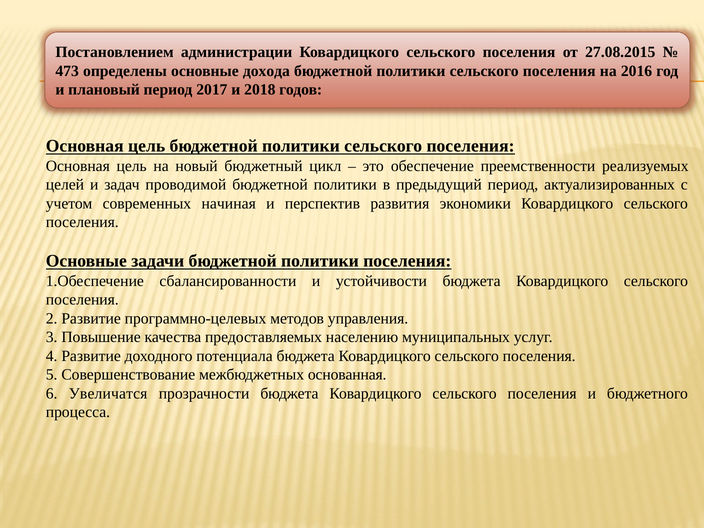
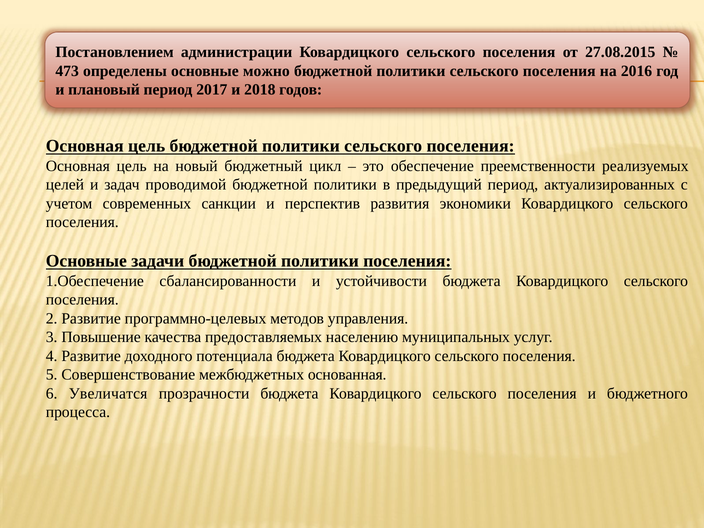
дохода: дохода -> можно
начиная: начиная -> санкции
